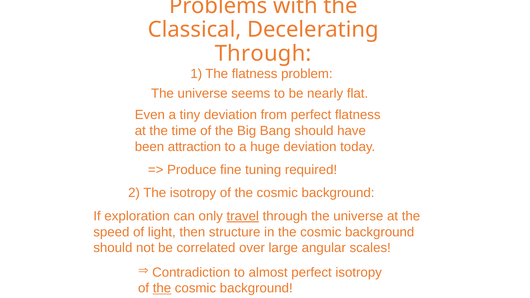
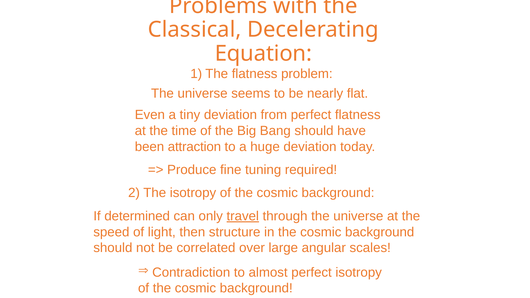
Through at (263, 54): Through -> Equation
exploration: exploration -> determined
the at (162, 288) underline: present -> none
